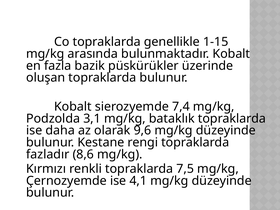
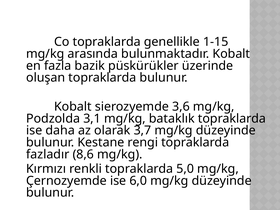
7,4: 7,4 -> 3,6
9,6: 9,6 -> 3,7
7,5: 7,5 -> 5,0
4,1: 4,1 -> 6,0
